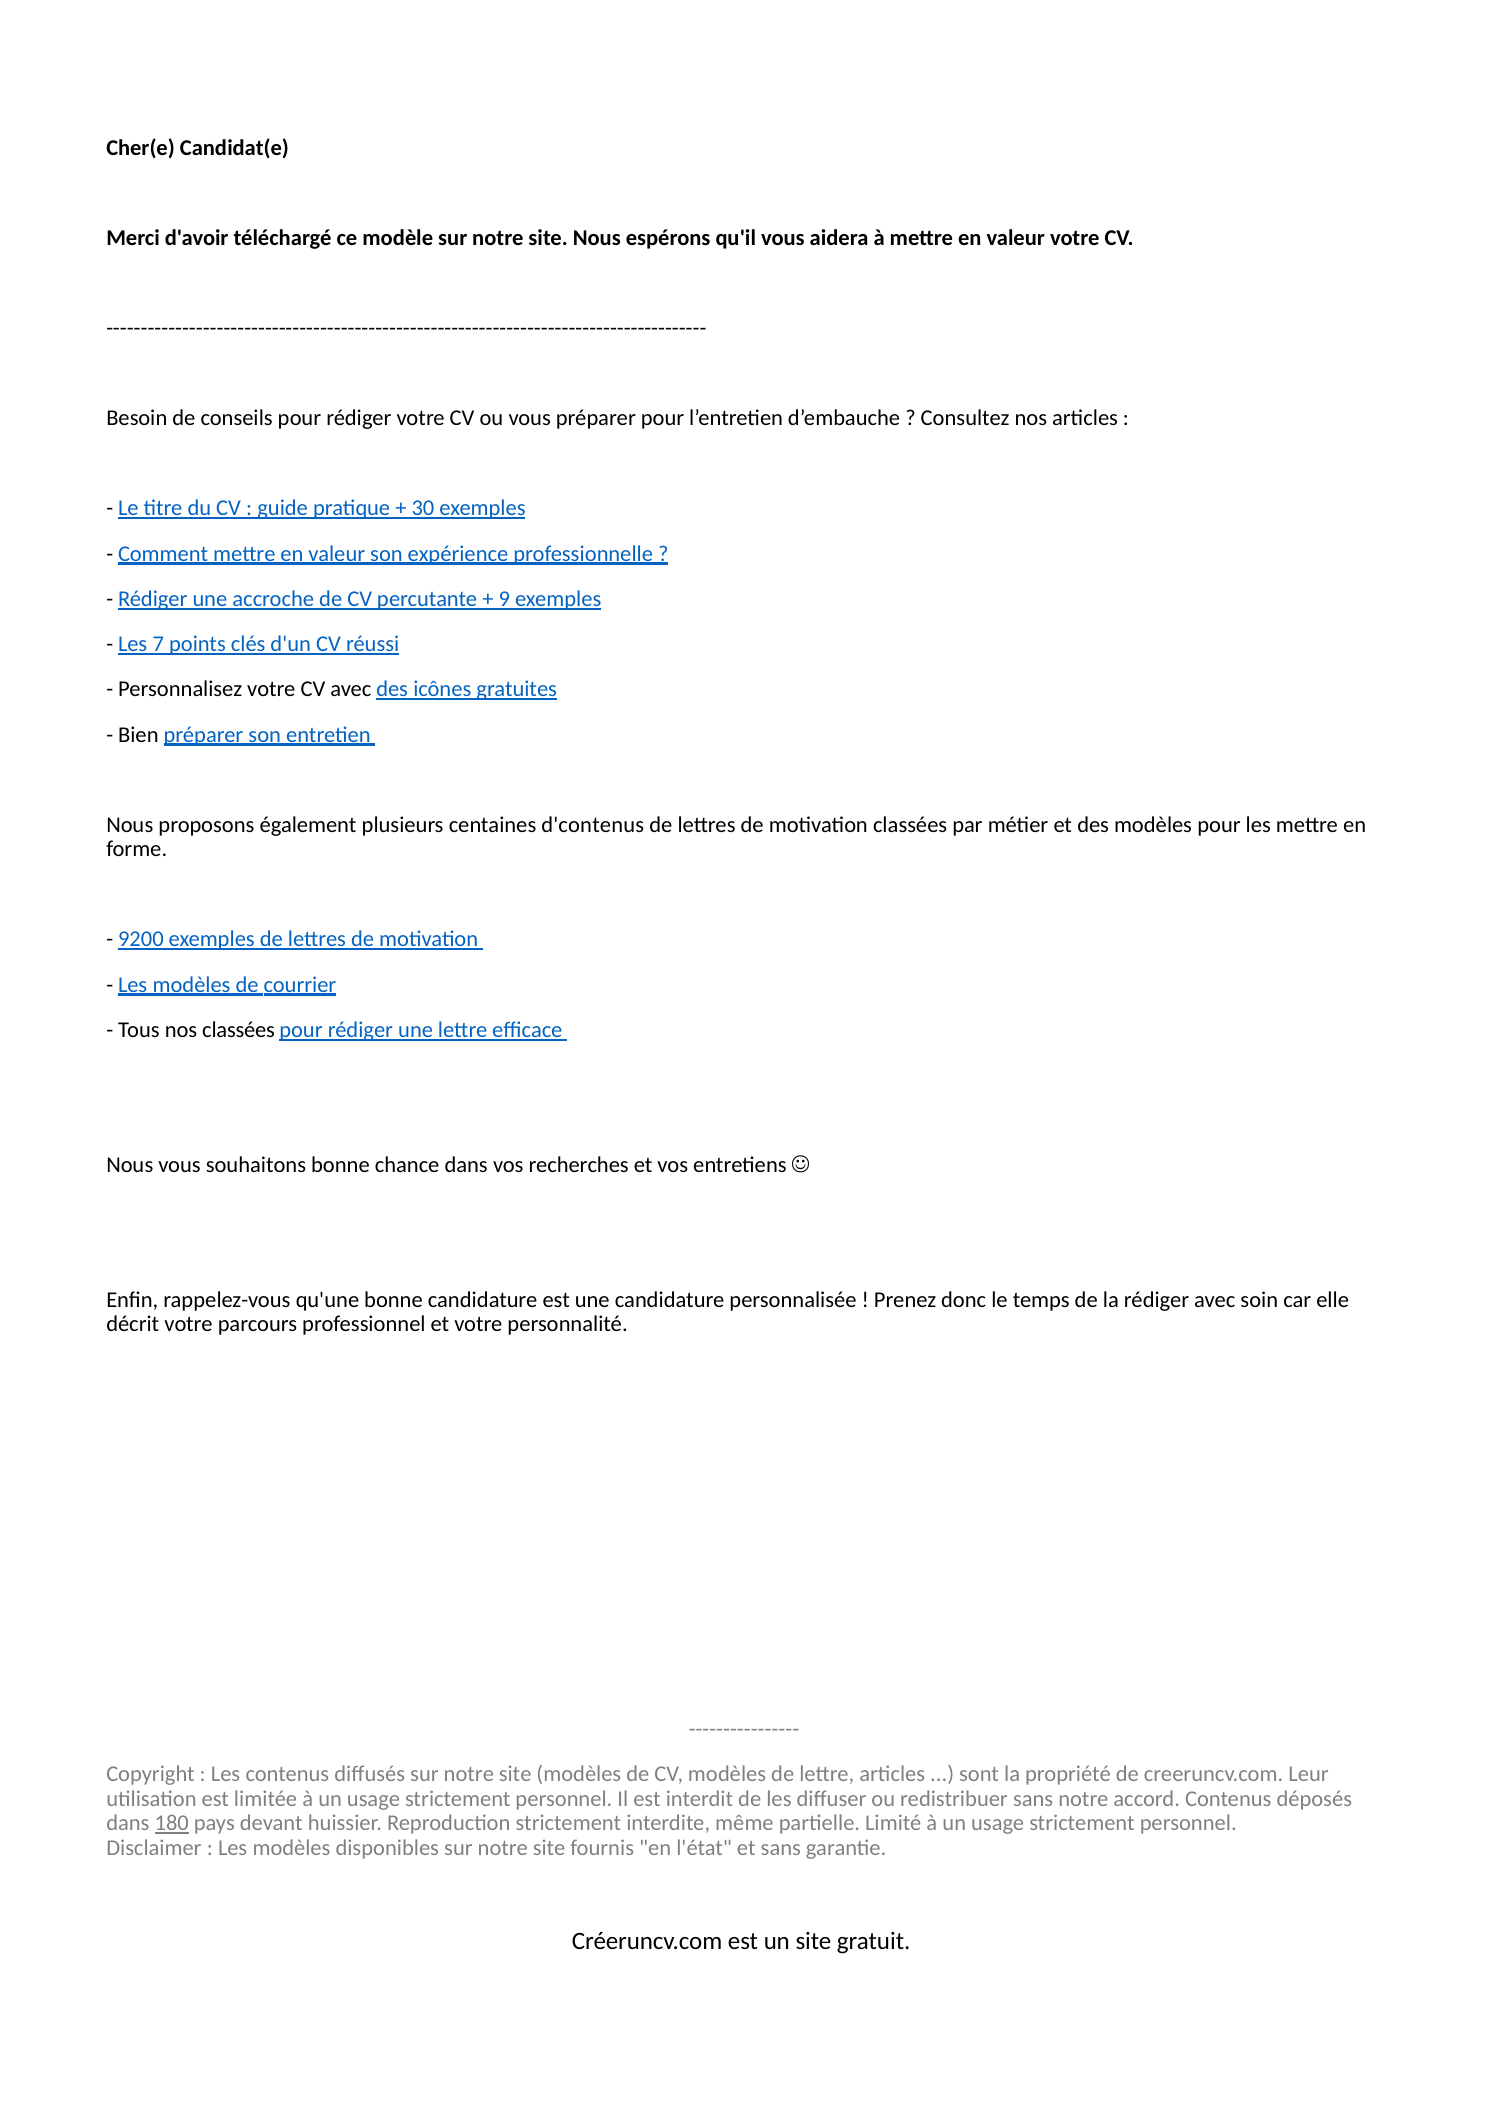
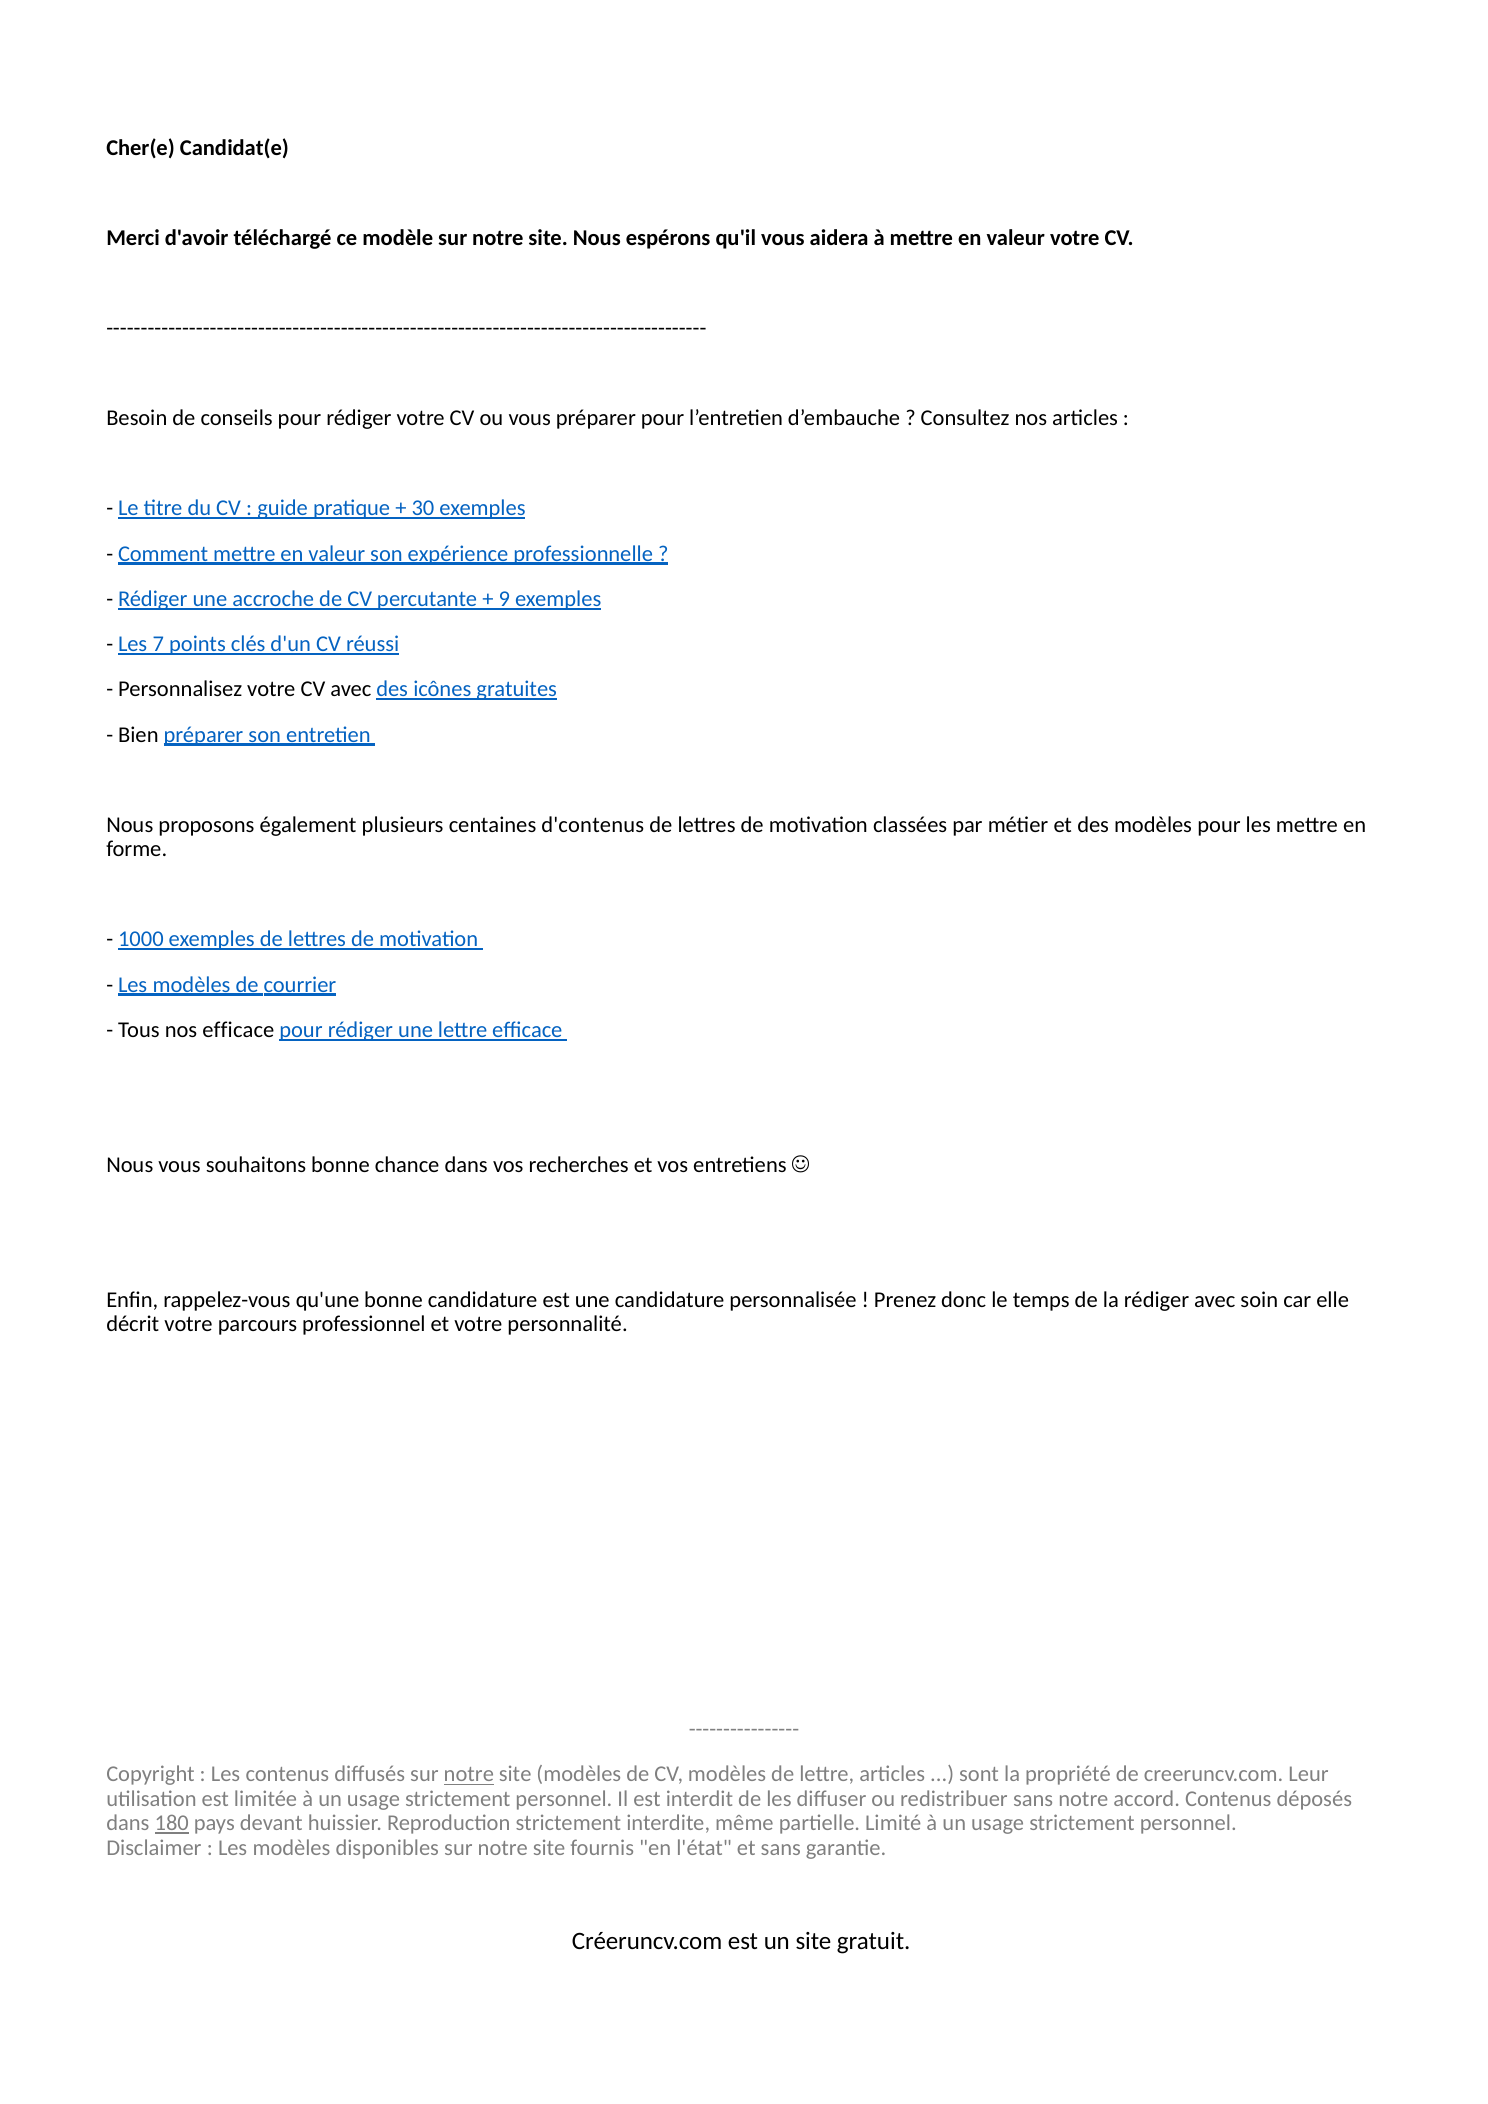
9200: 9200 -> 1000
nos classées: classées -> efficace
notre at (469, 1775) underline: none -> present
